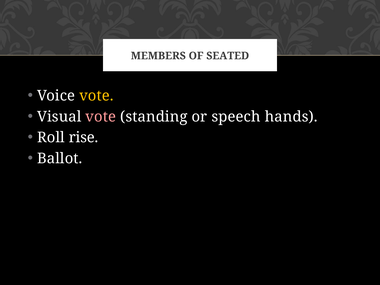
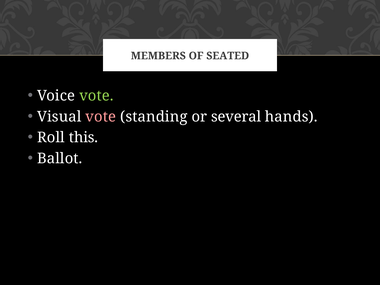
vote at (96, 96) colour: yellow -> light green
speech: speech -> several
rise: rise -> this
